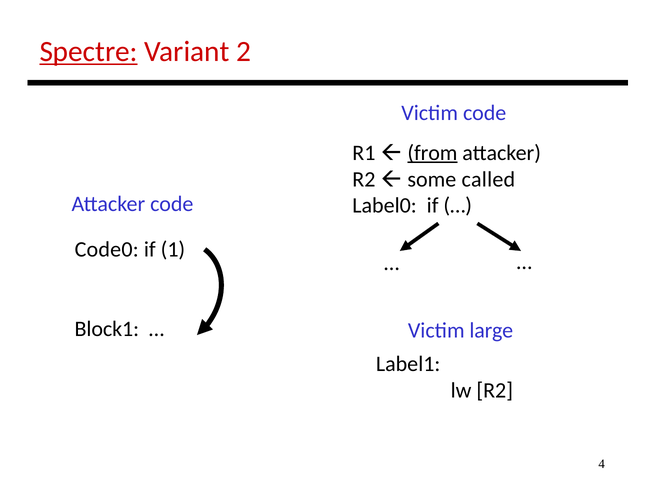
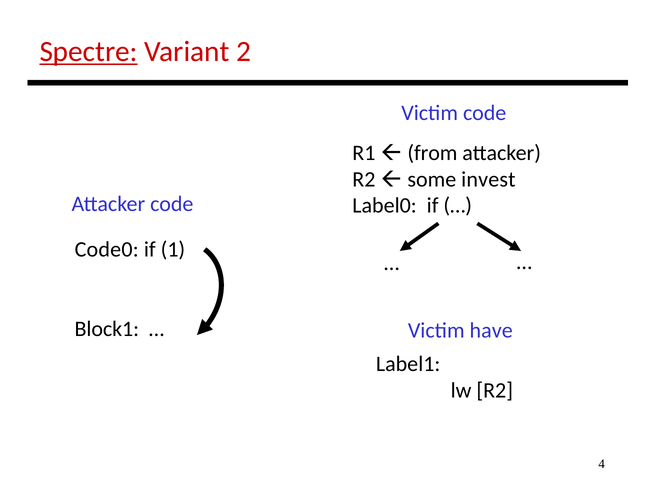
from underline: present -> none
called: called -> invest
large: large -> have
